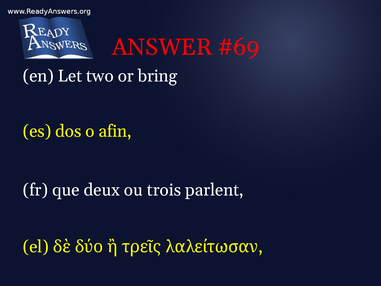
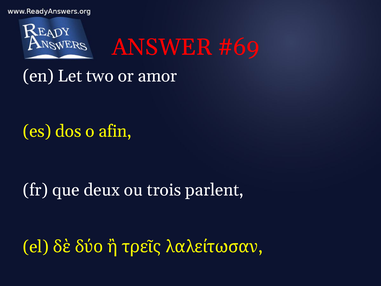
bring: bring -> amor
